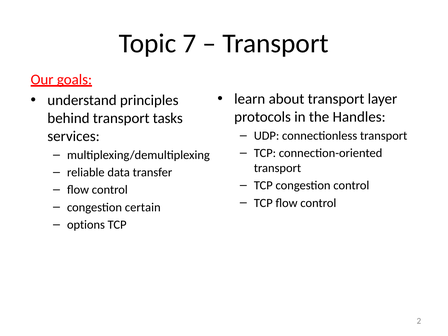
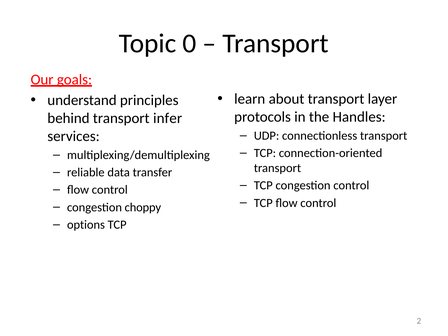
7: 7 -> 0
tasks: tasks -> infer
certain: certain -> choppy
